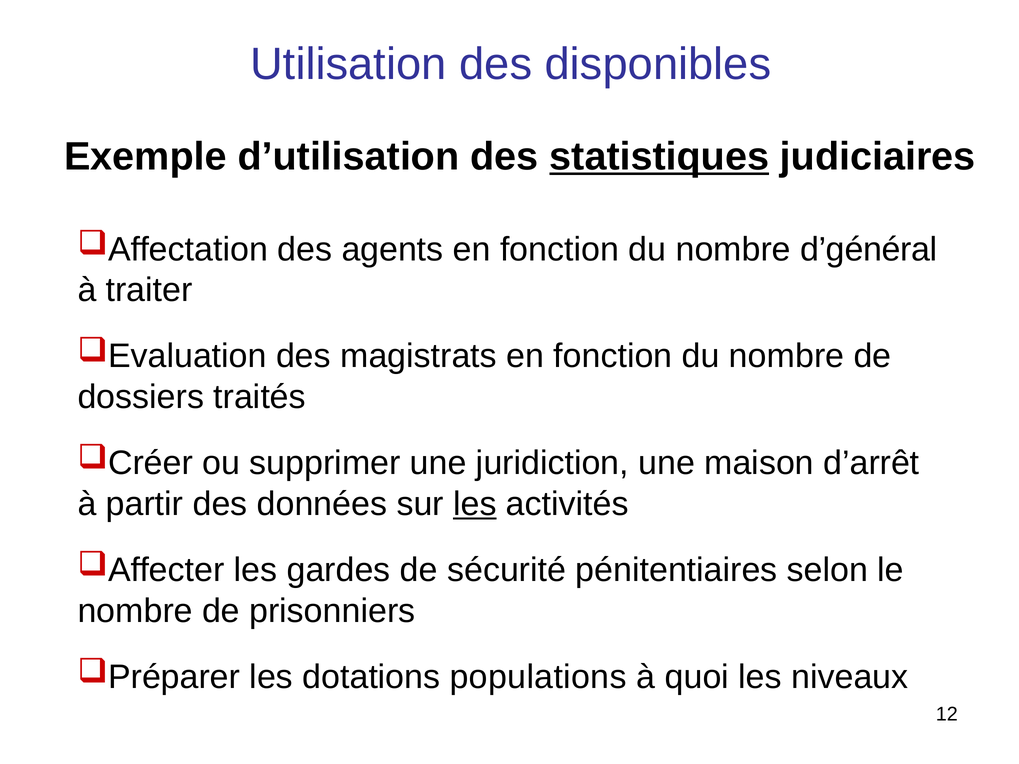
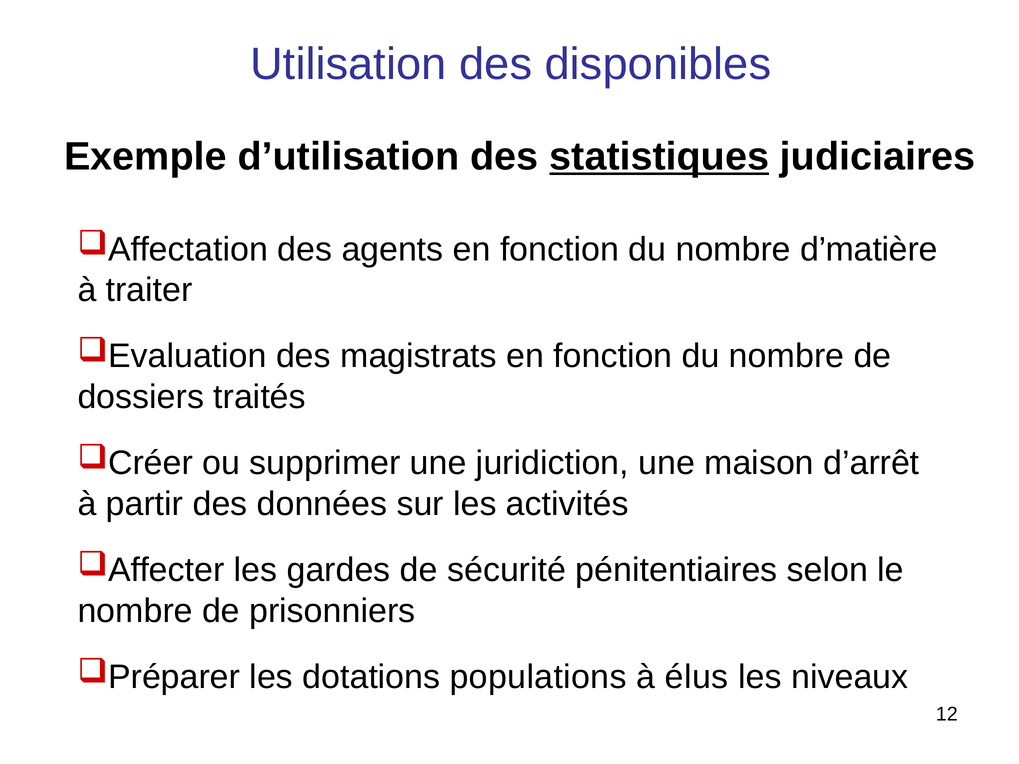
d’général: d’général -> d’matière
les at (475, 504) underline: present -> none
quoi: quoi -> élus
